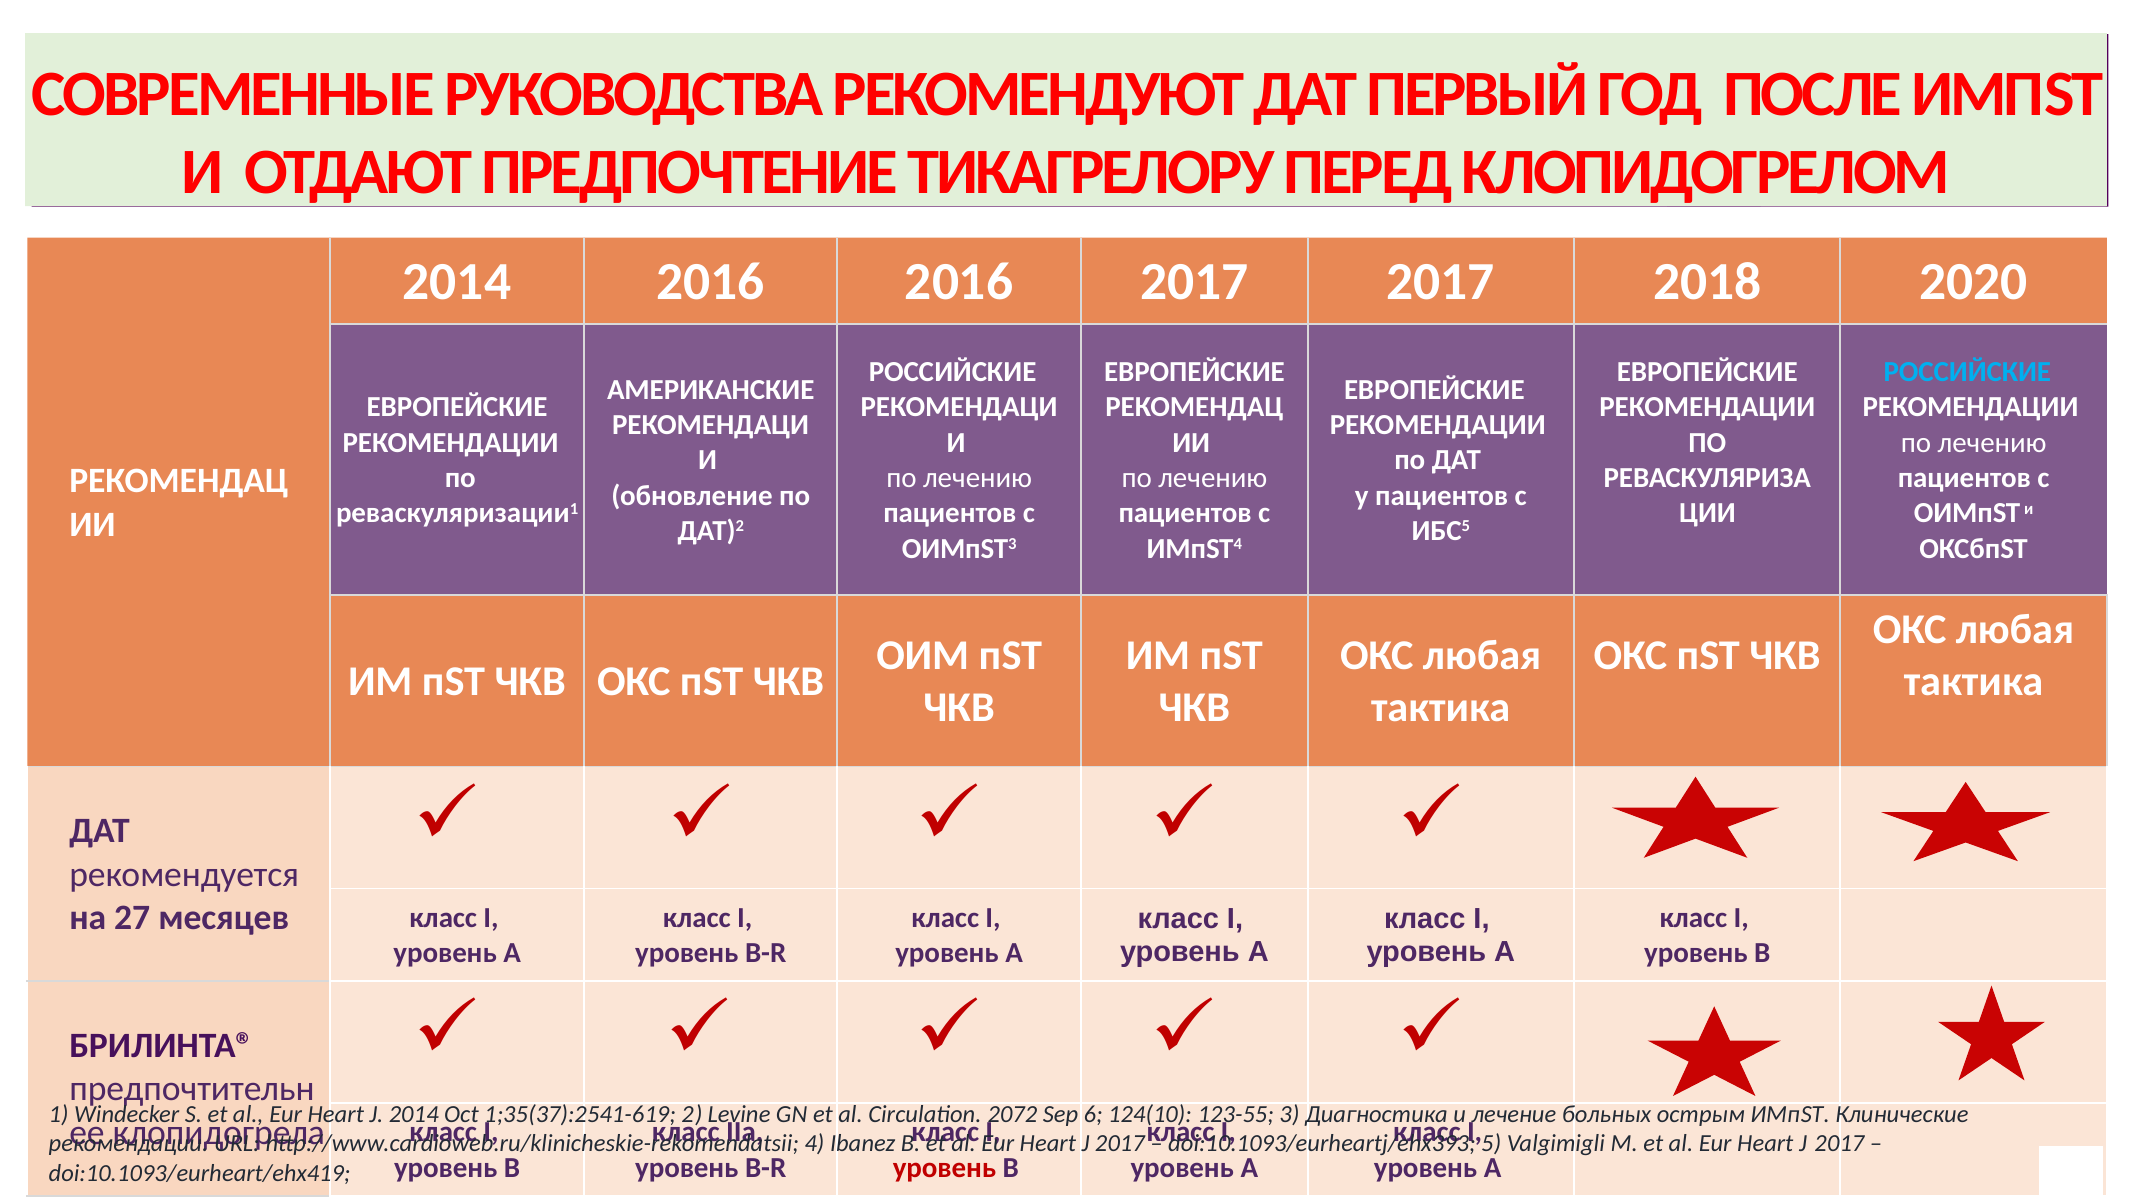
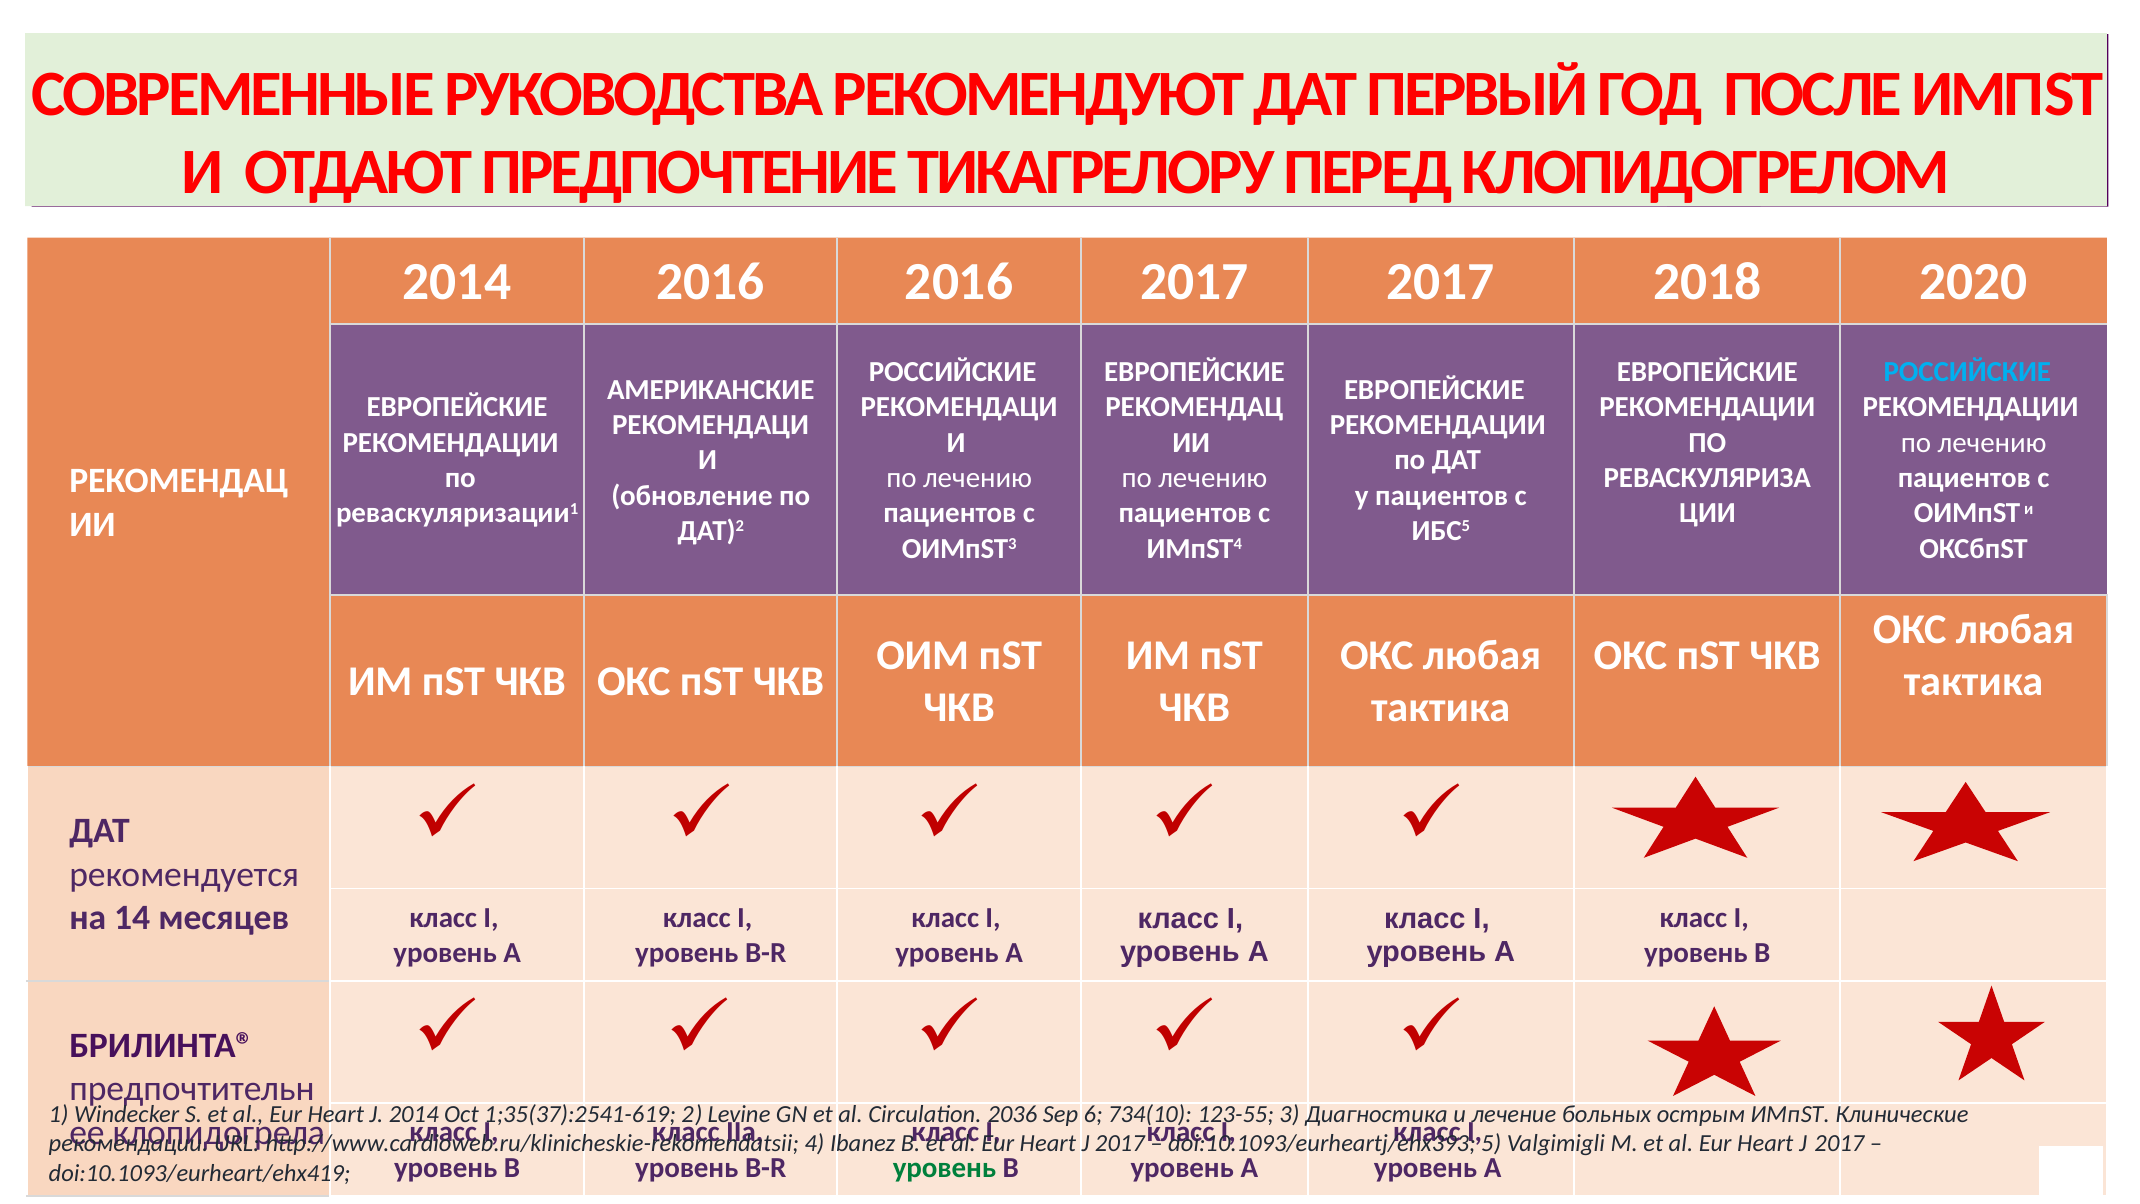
27: 27 -> 14
2072: 2072 -> 2036
124(10: 124(10 -> 734(10
уровень at (945, 1167) colour: red -> green
